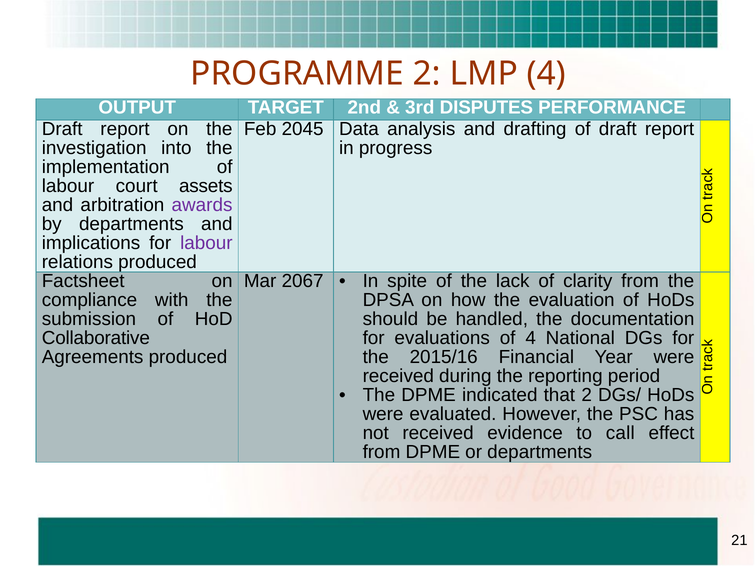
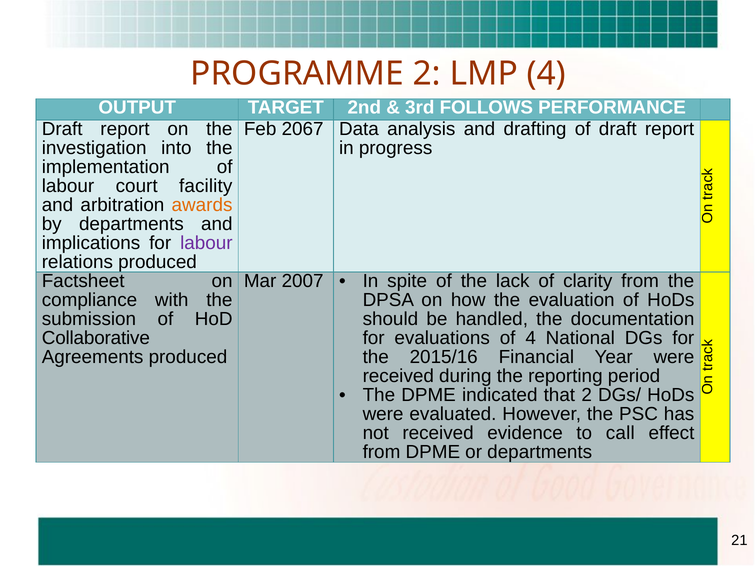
DISPUTES: DISPUTES -> FOLLOWS
2045: 2045 -> 2067
assets: assets -> facility
awards colour: purple -> orange
2067: 2067 -> 2007
